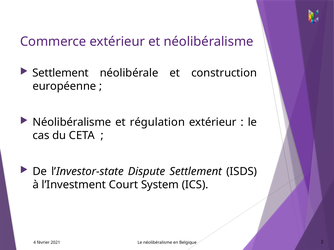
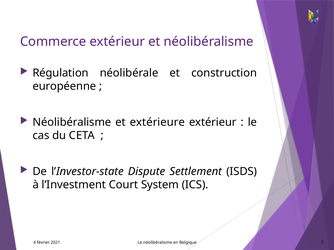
Settlement at (61, 73): Settlement -> Régulation
régulation: régulation -> extérieure
